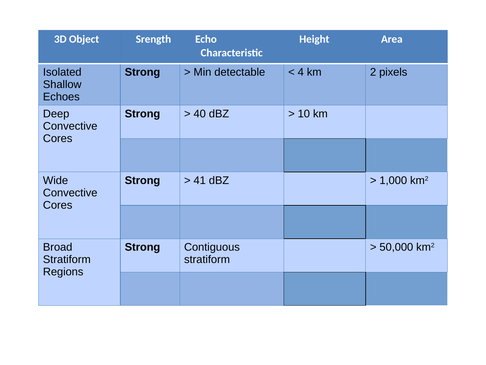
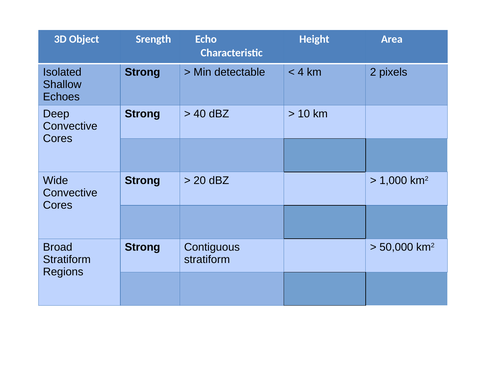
41: 41 -> 20
